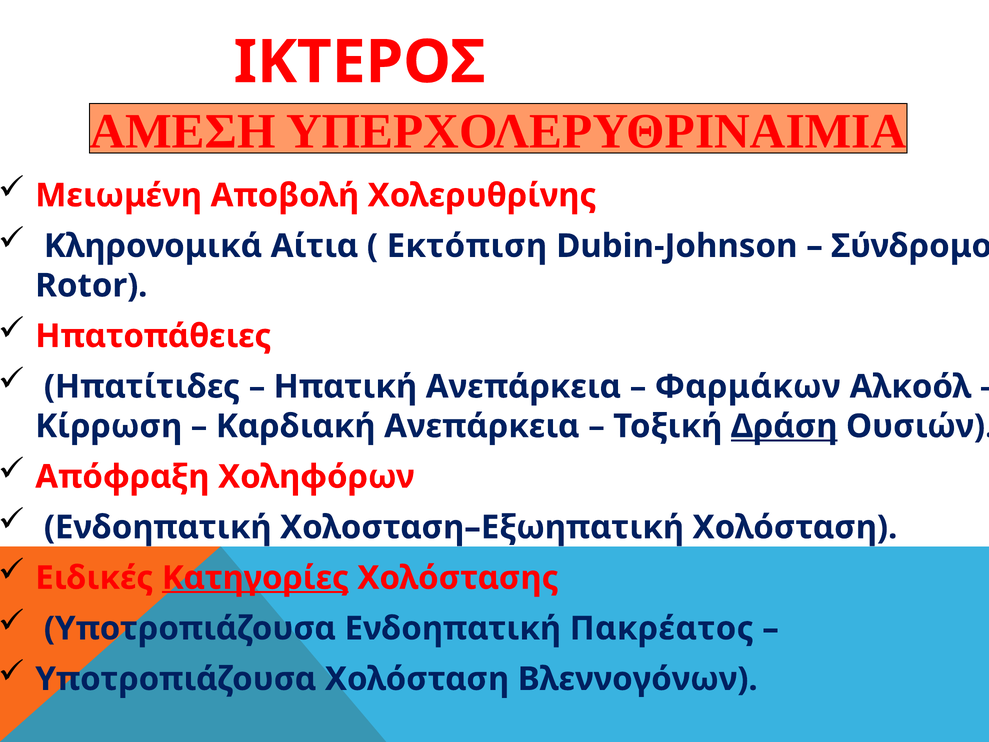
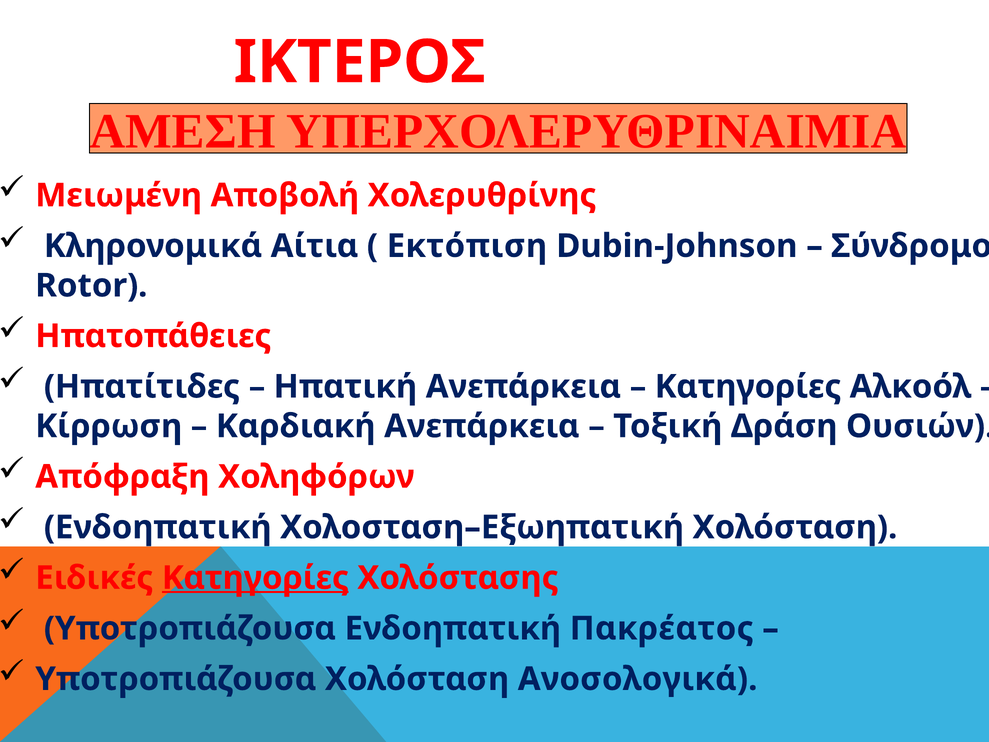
Φαρμάκων at (748, 387): Φαρμάκων -> Κατηγορίες
Δράση underline: present -> none
Βλεννογόνων: Βλεννογόνων -> Ανοσολογικά
